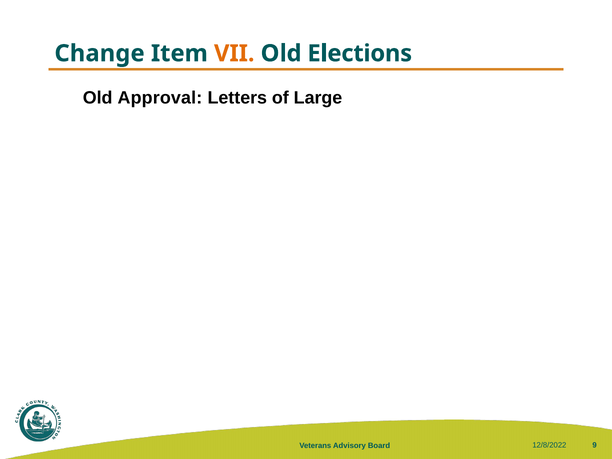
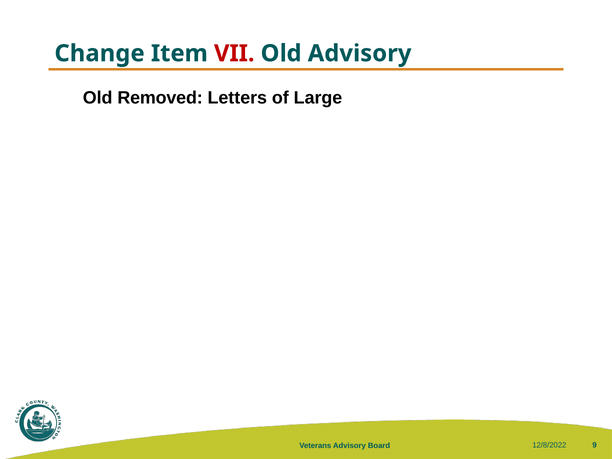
VII colour: orange -> red
Old Elections: Elections -> Advisory
Approval: Approval -> Removed
